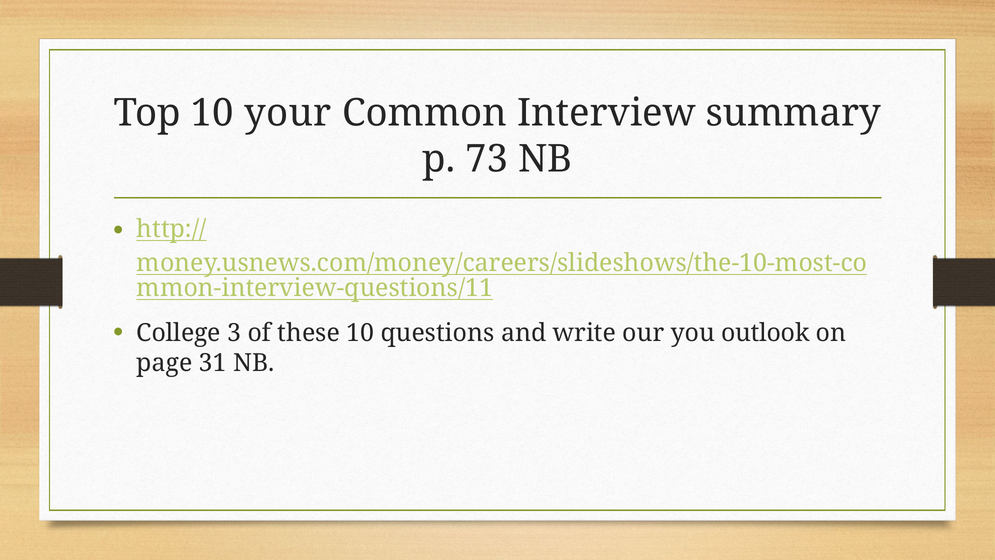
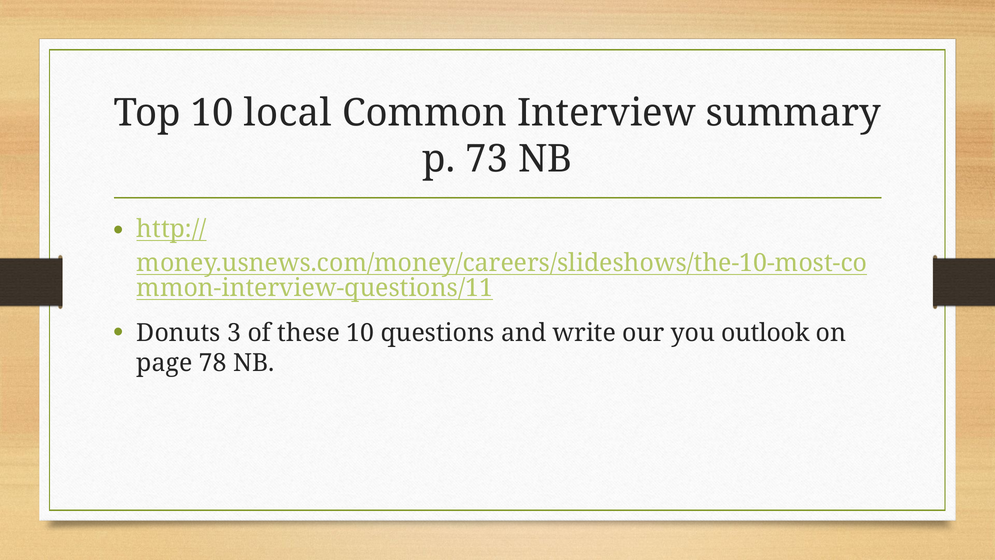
your: your -> local
College: College -> Donuts
31: 31 -> 78
